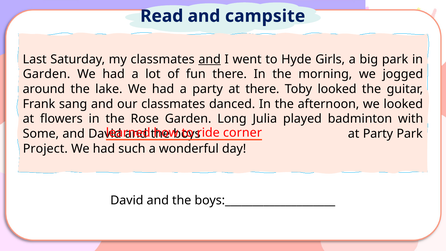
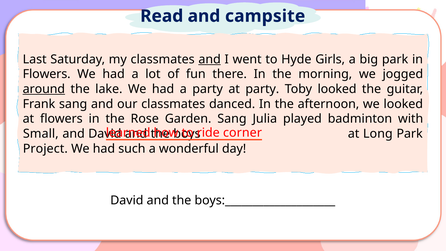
Garden at (47, 74): Garden -> Flowers
around underline: none -> present
at there: there -> party
Garden Long: Long -> Sang
Some: Some -> Small
at Party: Party -> Long
